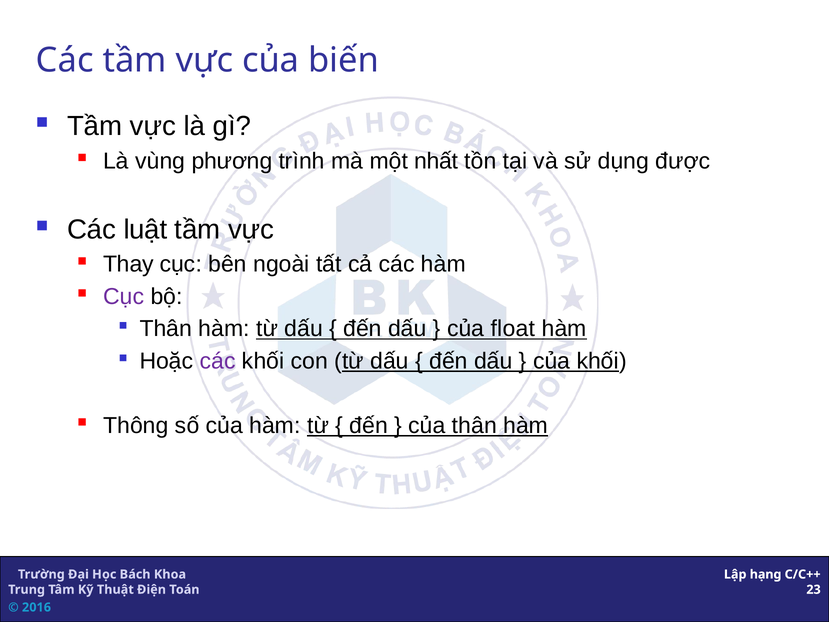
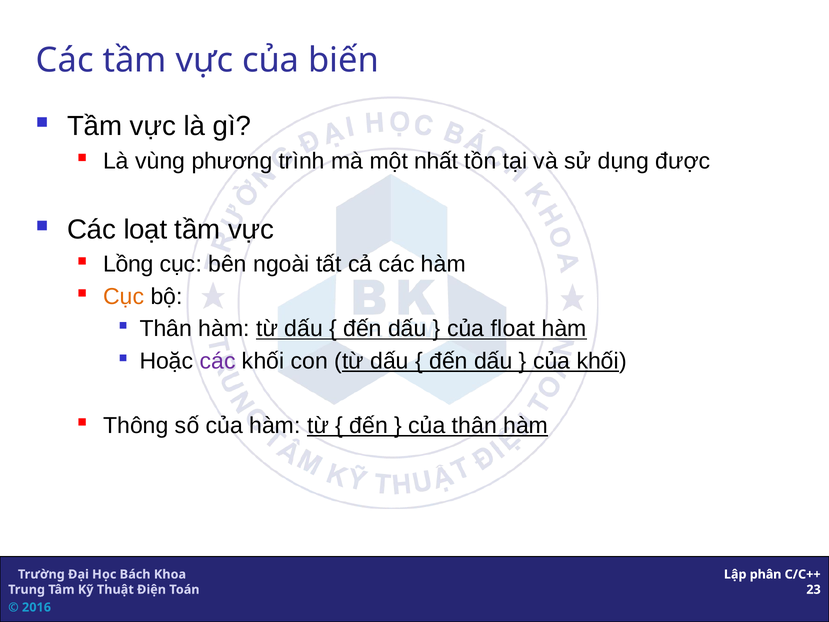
luật: luật -> loạt
Thay: Thay -> Lồng
Cục at (124, 296) colour: purple -> orange
hạng: hạng -> phân
